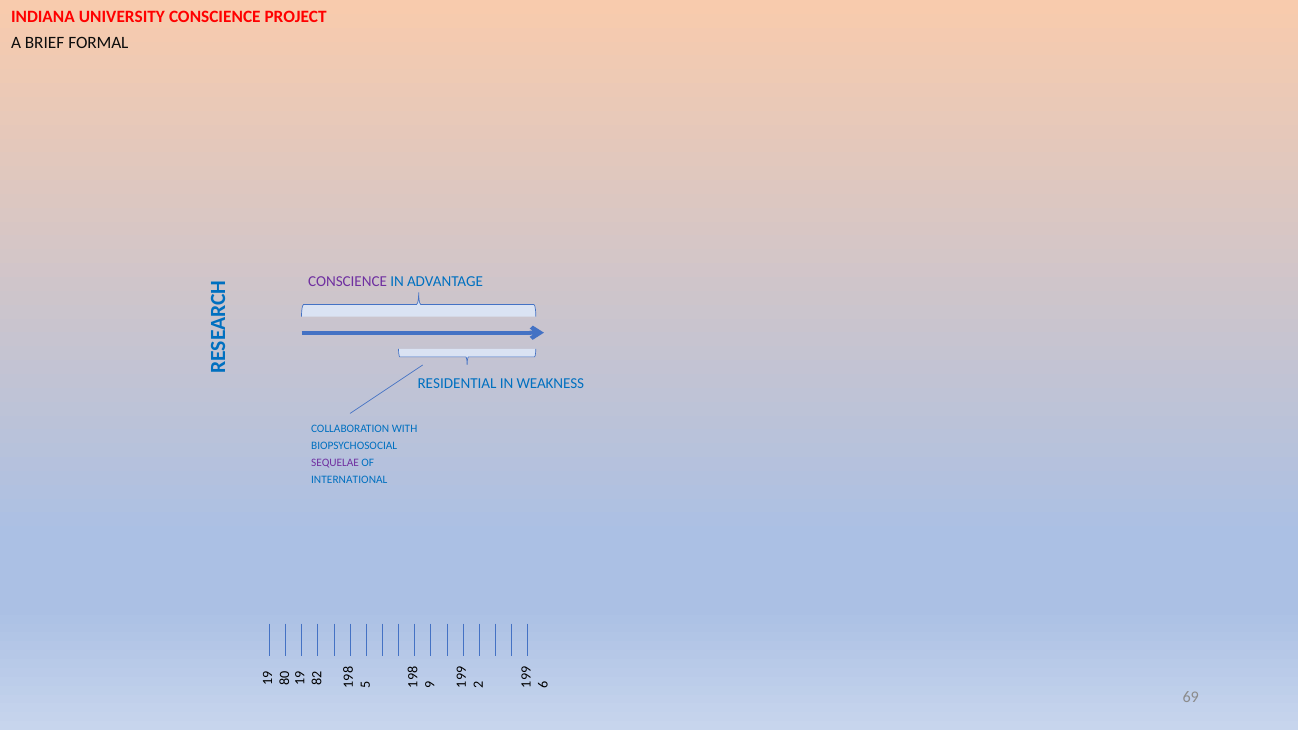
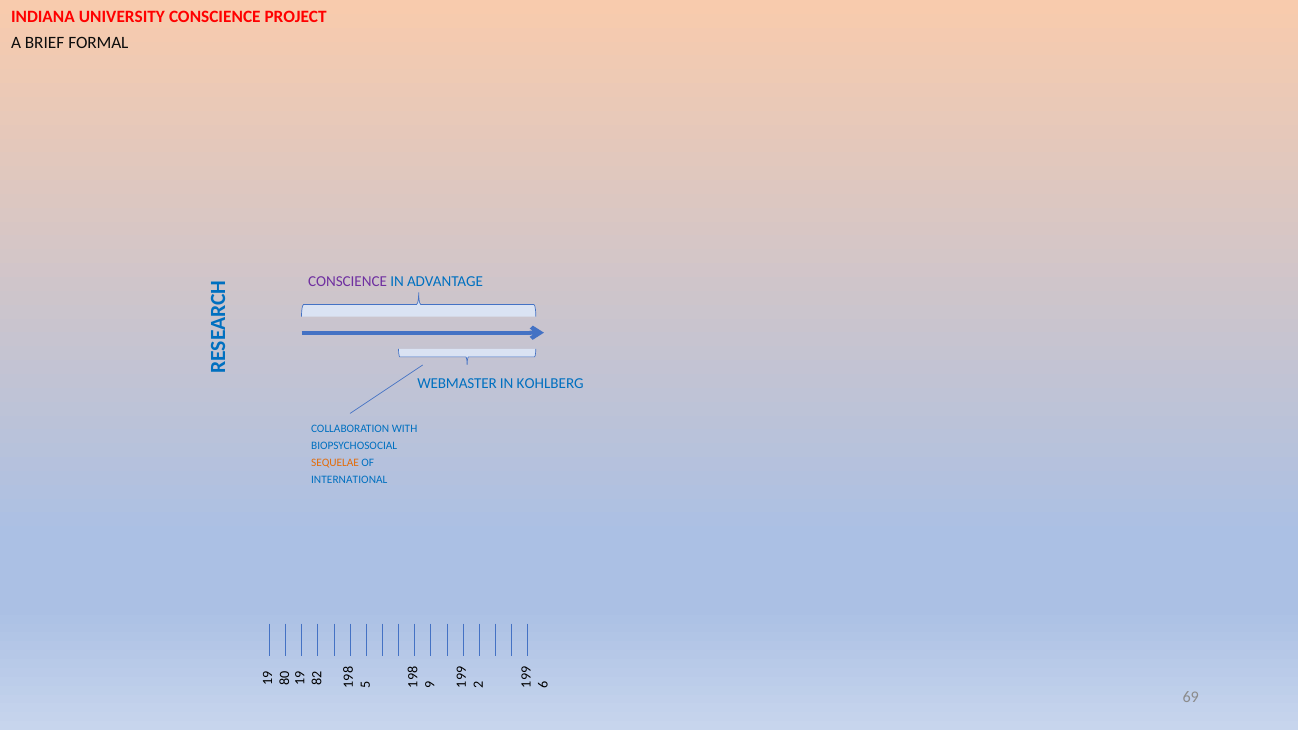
RESIDENTIAL: RESIDENTIAL -> WEBMASTER
WEAKNESS: WEAKNESS -> KOHLBERG
SEQUELAE colour: purple -> orange
